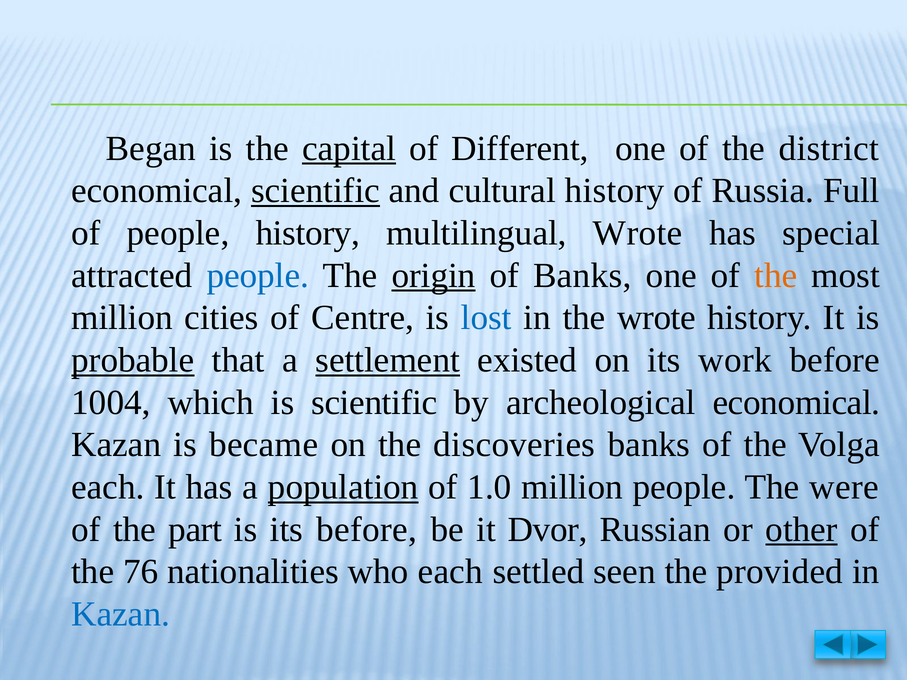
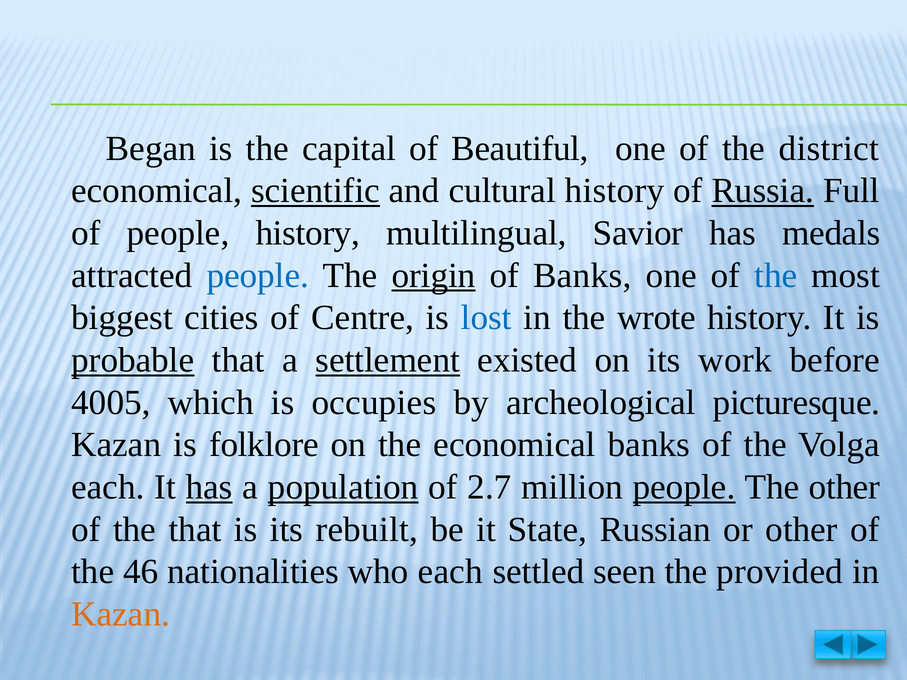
capital underline: present -> none
Different: Different -> Beautiful
Russia underline: none -> present
multilingual Wrote: Wrote -> Savior
special: special -> medals
the at (776, 276) colour: orange -> blue
million at (122, 318): million -> biggest
1004: 1004 -> 4005
is scientific: scientific -> occupies
archeological economical: economical -> picturesque
became: became -> folklore
the discoveries: discoveries -> economical
has at (209, 487) underline: none -> present
1.0: 1.0 -> 2.7
people at (684, 487) underline: none -> present
The were: were -> other
the part: part -> that
its before: before -> rebuilt
Dvor: Dvor -> State
other at (802, 530) underline: present -> none
76: 76 -> 46
Kazan at (121, 614) colour: blue -> orange
